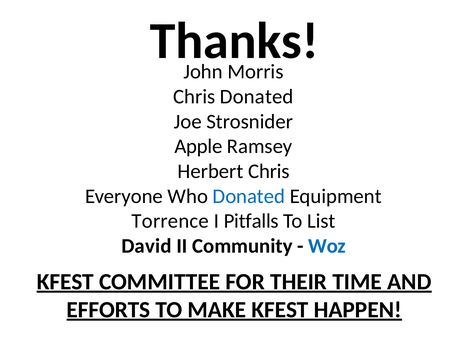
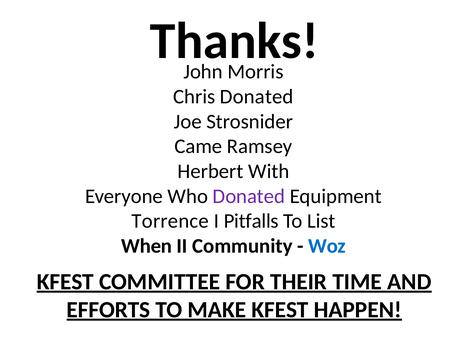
Apple: Apple -> Came
Herbert Chris: Chris -> With
Donated at (249, 196) colour: blue -> purple
David: David -> When
